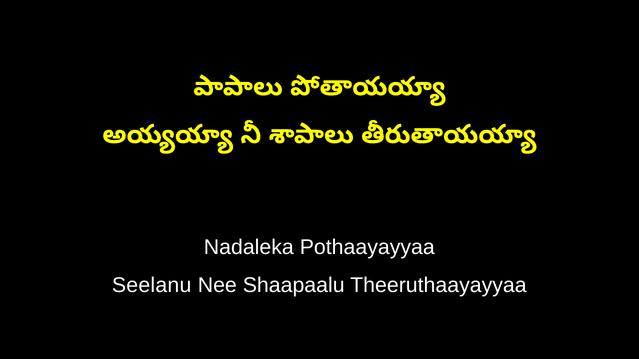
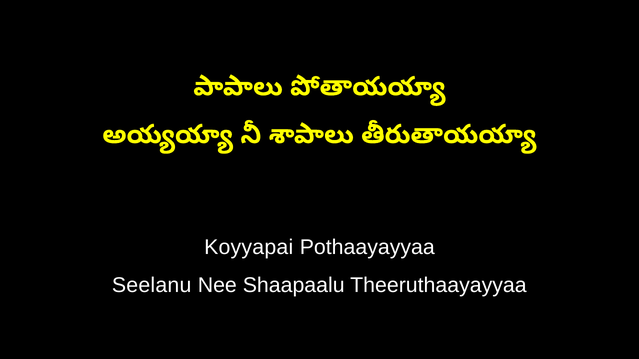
Nadaleka: Nadaleka -> Koyyapai
